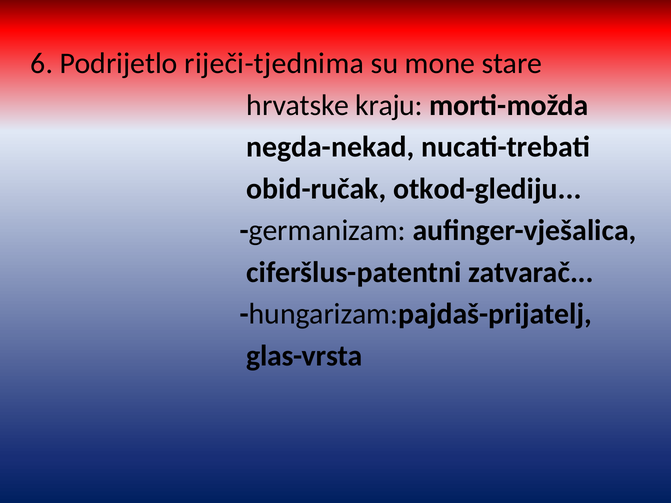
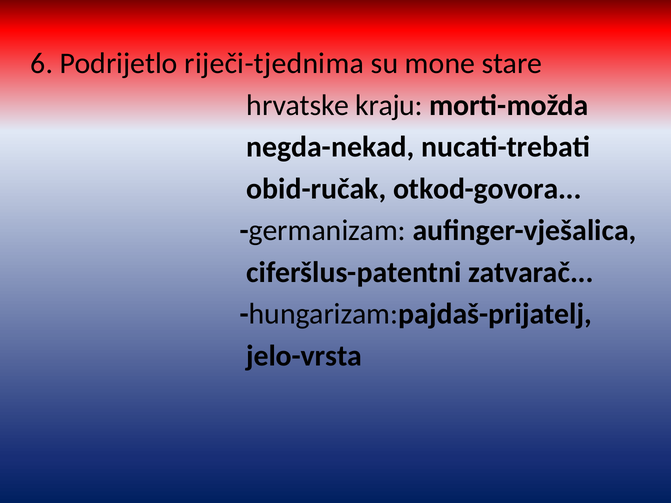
otkod-glediju: otkod-glediju -> otkod-govora
glas-vrsta: glas-vrsta -> jelo-vrsta
